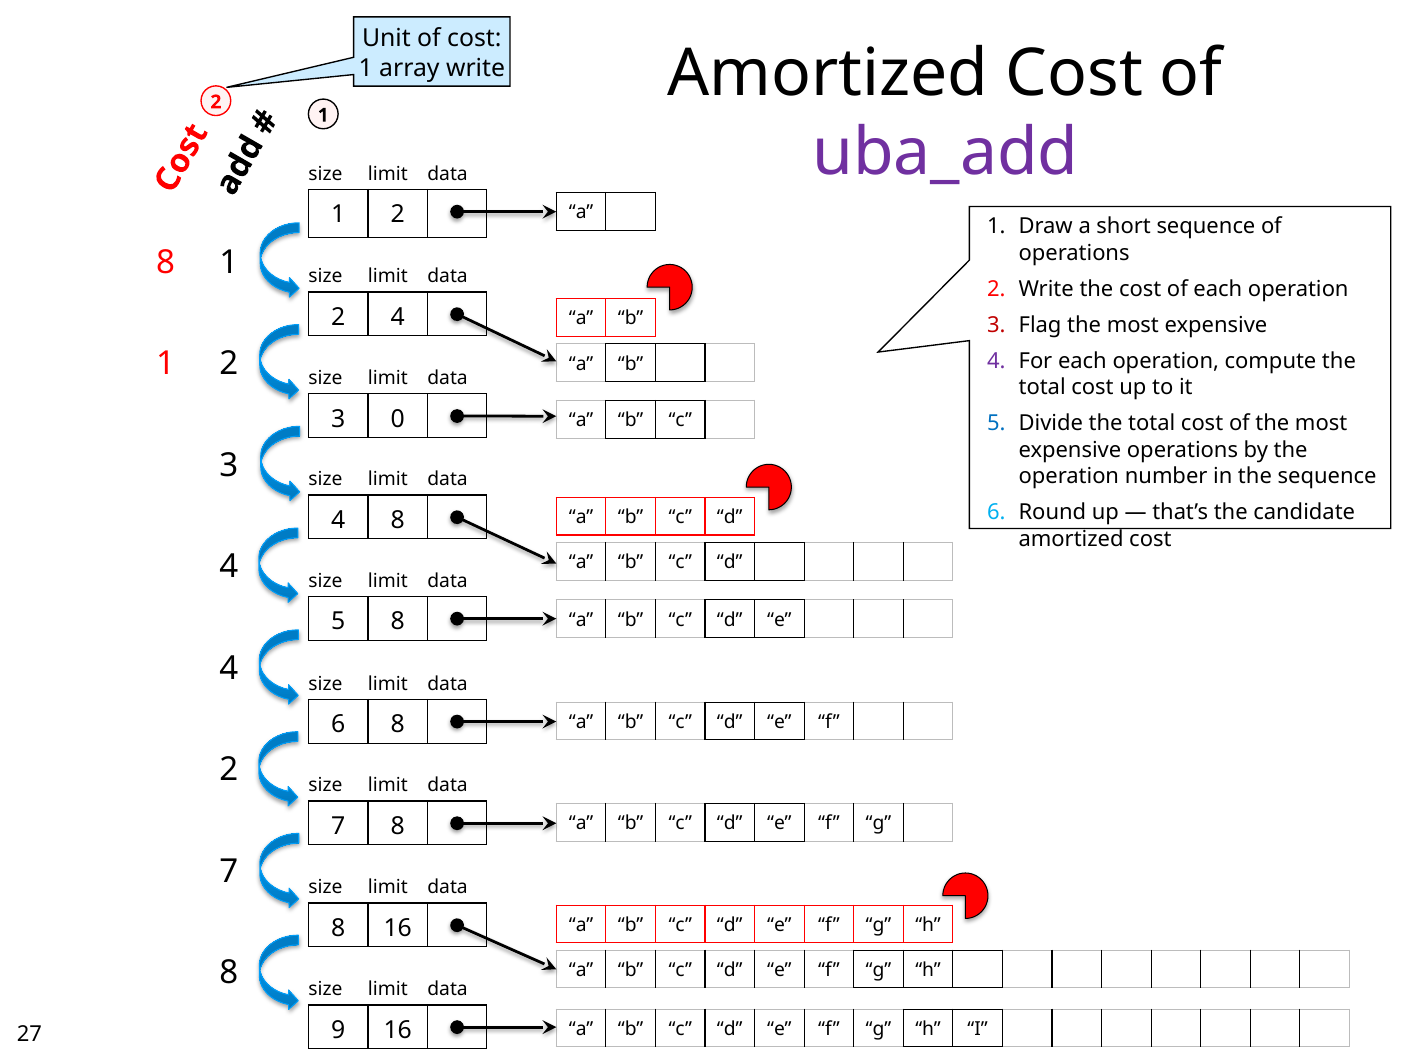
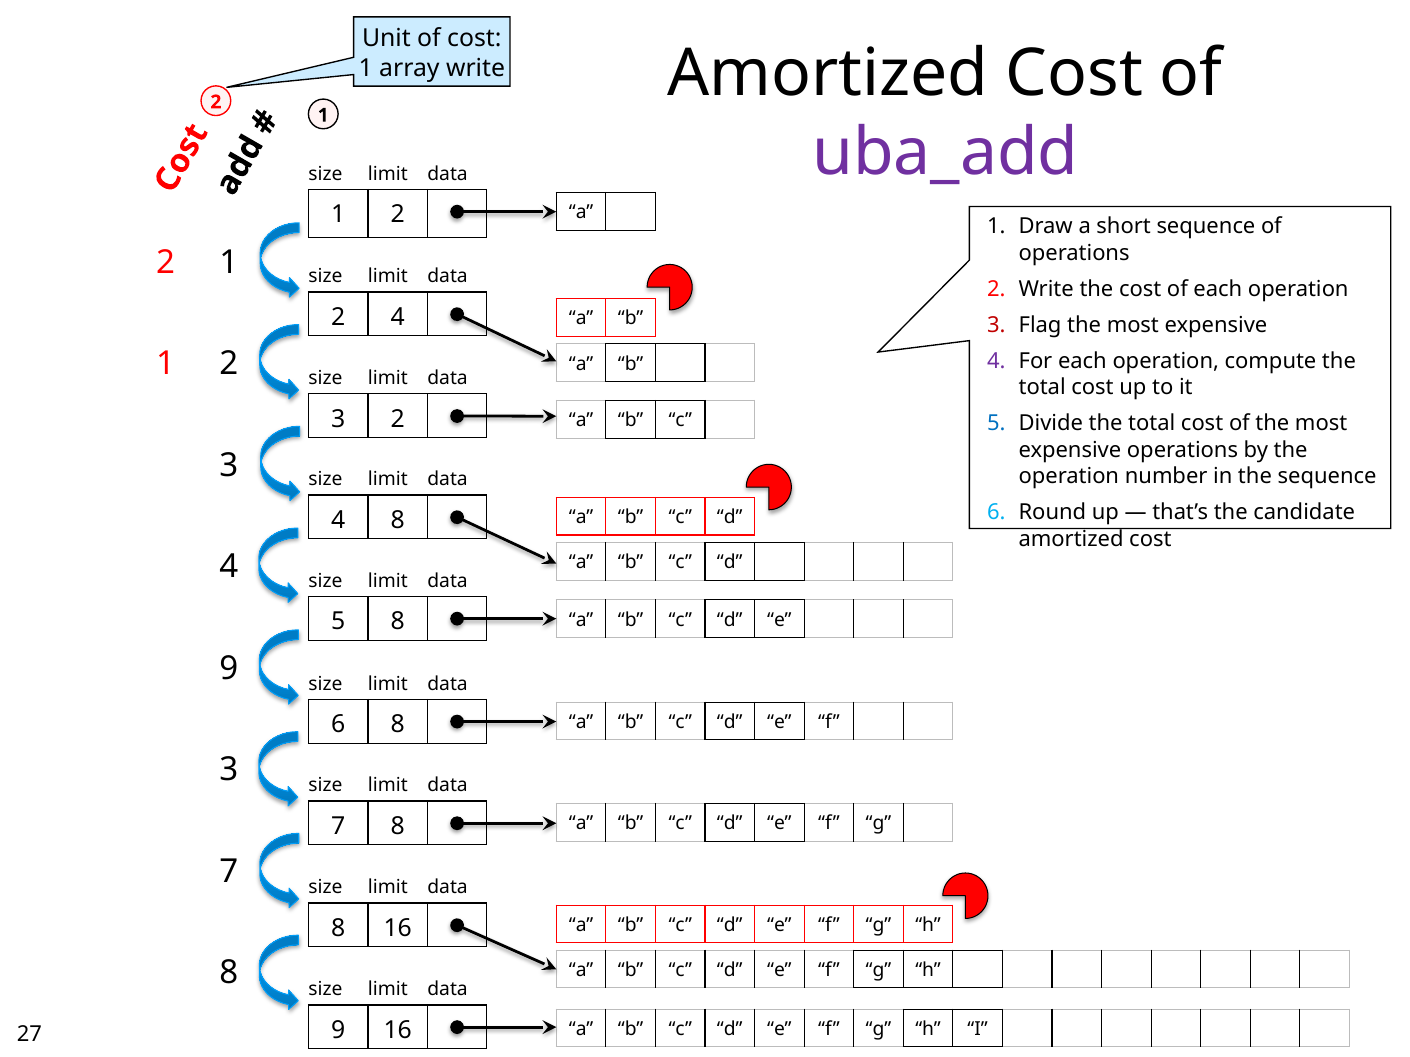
3 3 8: 8 -> 2
0 at (398, 419): 0 -> 2
11 1 4: 4 -> 9
12 1 2: 2 -> 3
